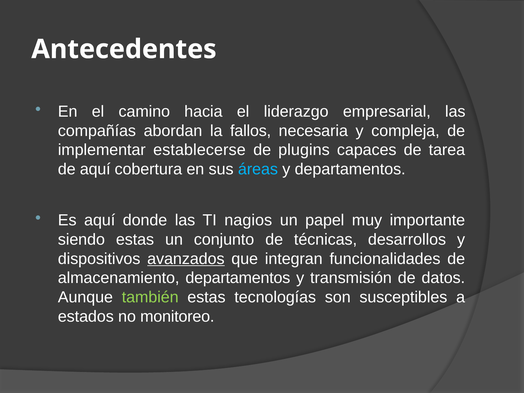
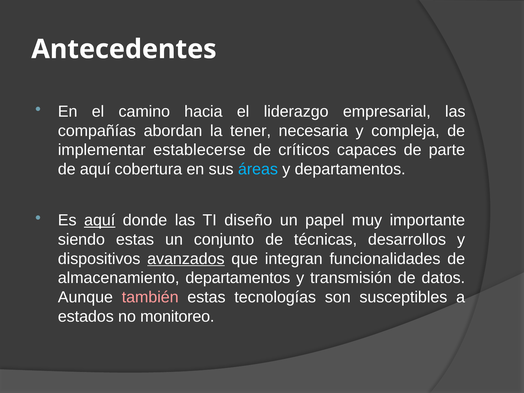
fallos: fallos -> tener
plugins: plugins -> críticos
tarea: tarea -> parte
aquí at (100, 220) underline: none -> present
nagios: nagios -> diseño
también colour: light green -> pink
